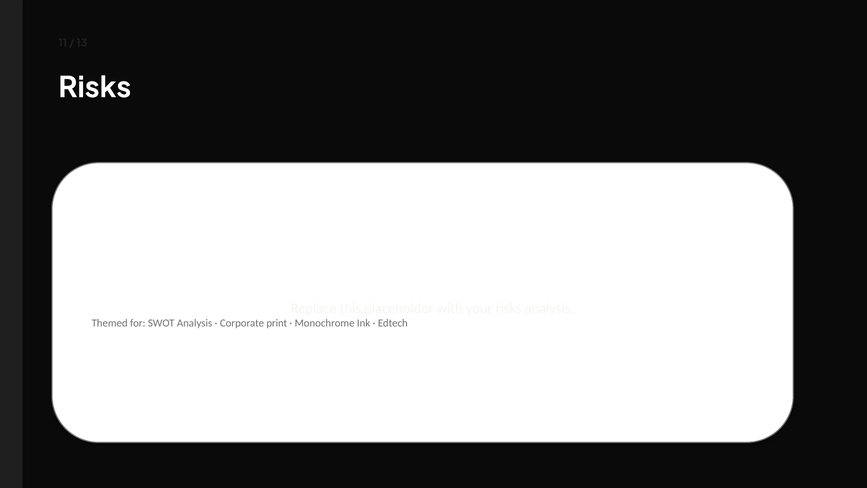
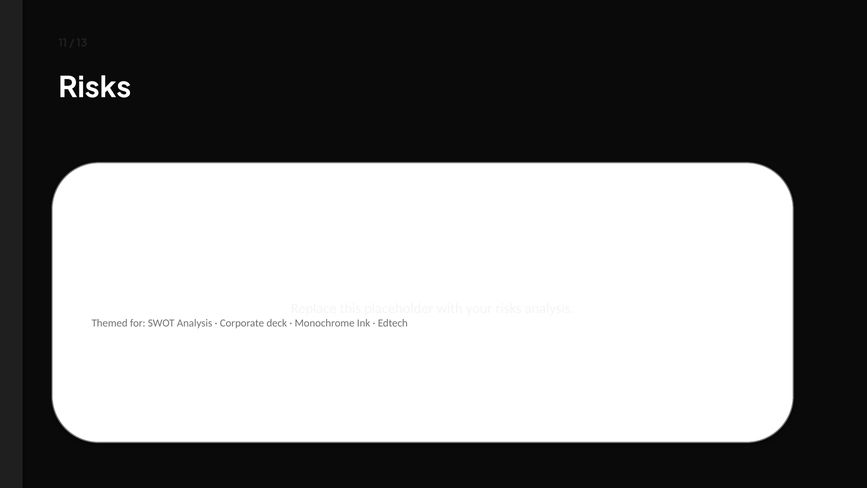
print: print -> deck
